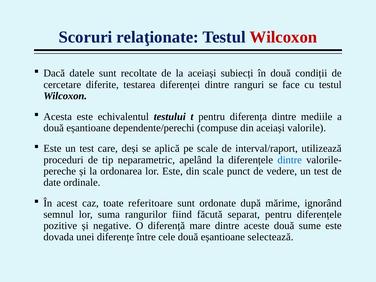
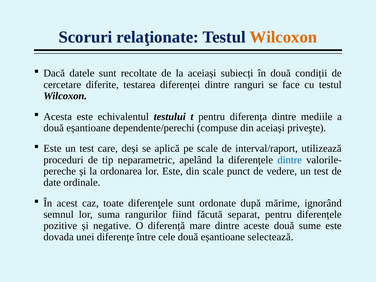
Wilcoxon at (283, 37) colour: red -> orange
valorile: valorile -> priveşte
referitoare: referitoare -> diferenţele
